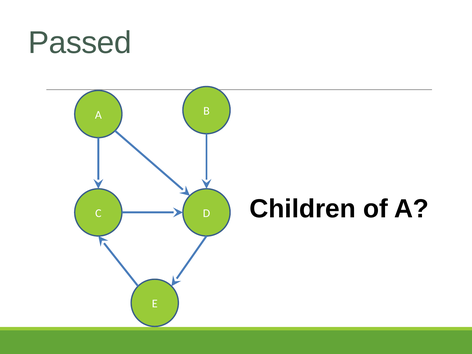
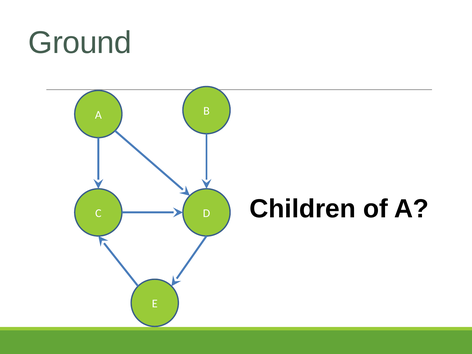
Passed: Passed -> Ground
